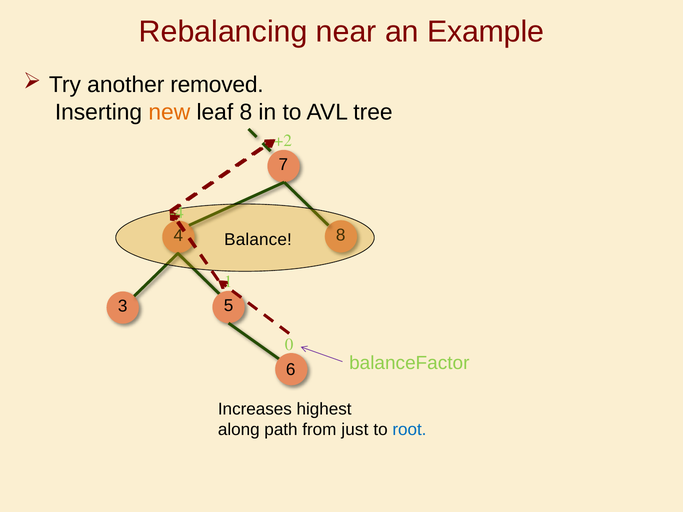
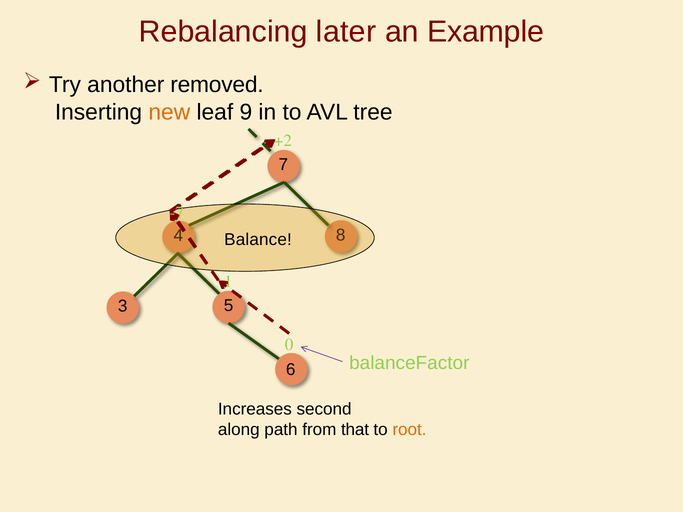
near: near -> later
leaf 8: 8 -> 9
-4: -4 -> -7
highest: highest -> second
just: just -> that
root colour: blue -> orange
